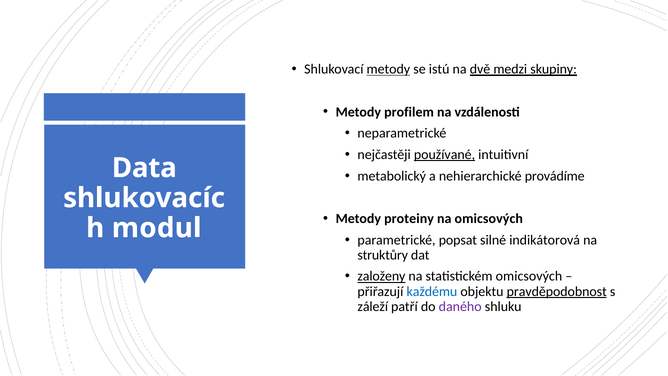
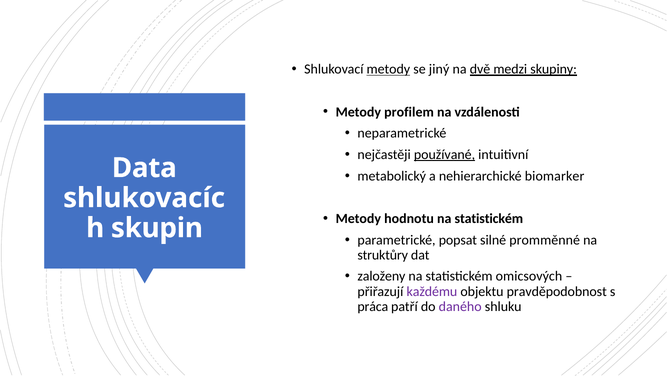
istú: istú -> jiný
provádíme: provádíme -> biomarker
proteiny: proteiny -> hodnotu
omicsových at (489, 219): omicsových -> statistickém
modul: modul -> skupin
indikátorová: indikátorová -> promměnné
založeny underline: present -> none
každému colour: blue -> purple
pravděpodobnost underline: present -> none
záleží: záleží -> práca
